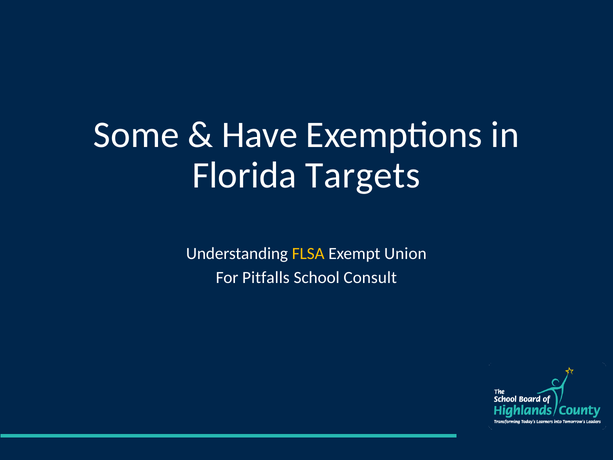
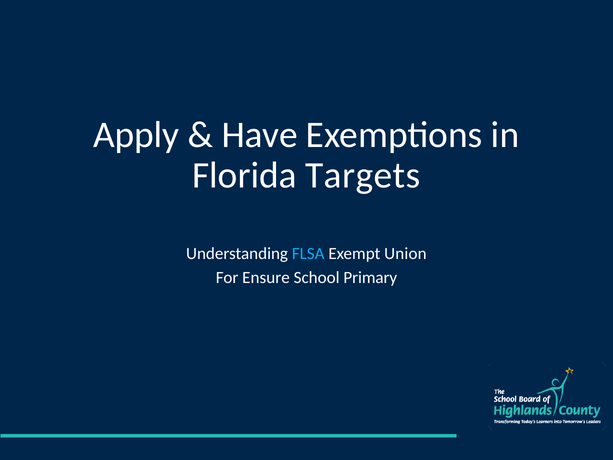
Some: Some -> Apply
FLSA colour: yellow -> light blue
Pitfalls: Pitfalls -> Ensure
Consult: Consult -> Primary
